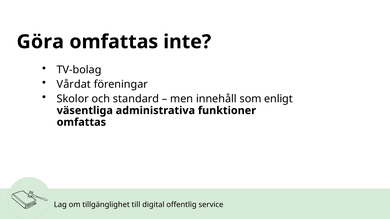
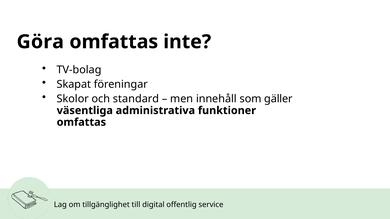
Vårdat: Vårdat -> Skapat
enligt: enligt -> gäller
